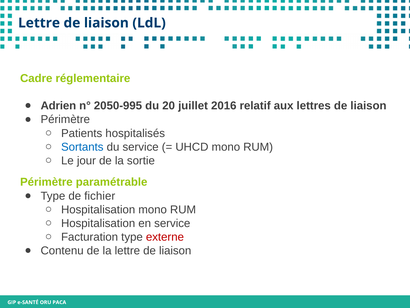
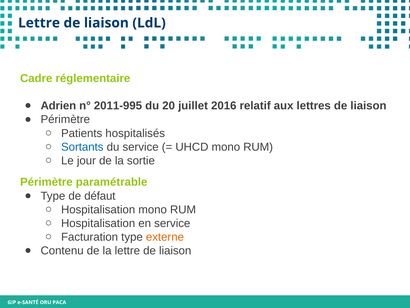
2050-995: 2050-995 -> 2011-995
fichier: fichier -> défaut
externe colour: red -> orange
